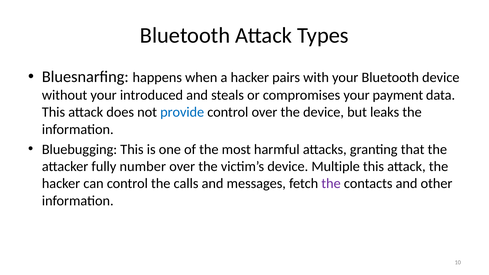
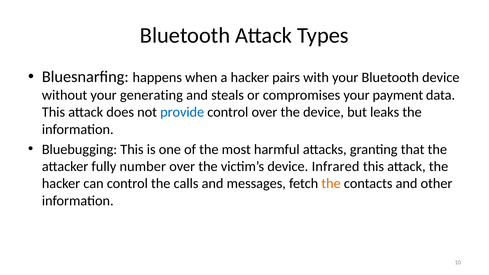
introduced: introduced -> generating
Multiple: Multiple -> Infrared
the at (331, 184) colour: purple -> orange
